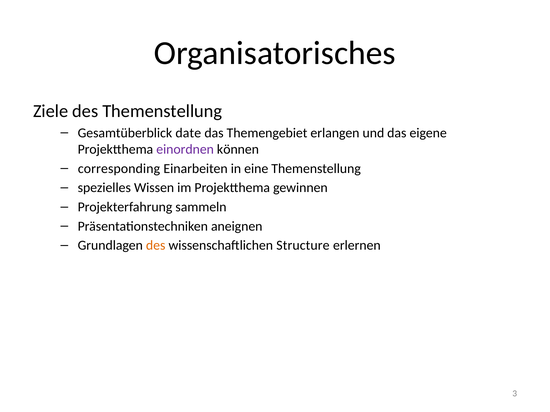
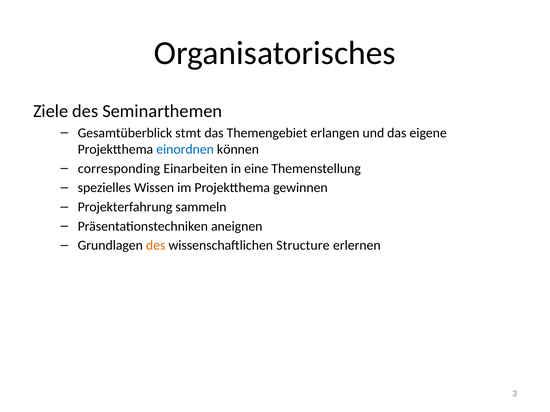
des Themenstellung: Themenstellung -> Seminarthemen
date: date -> stmt
einordnen colour: purple -> blue
